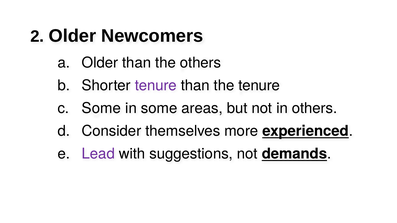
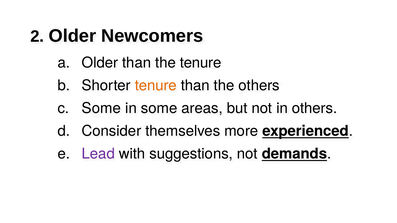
the others: others -> tenure
tenure at (156, 86) colour: purple -> orange
the tenure: tenure -> others
